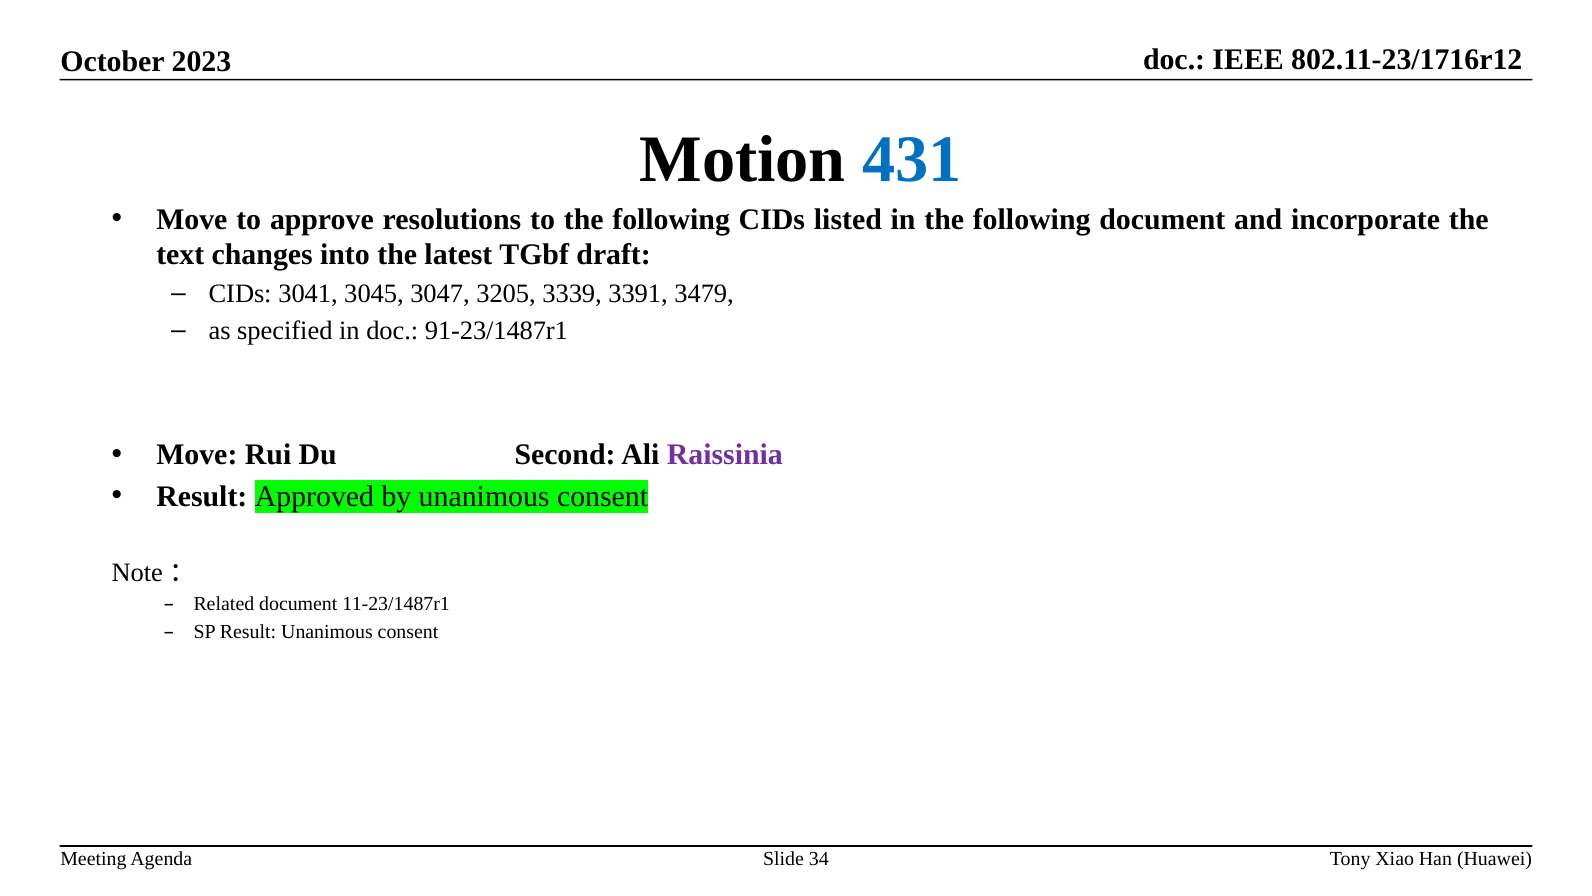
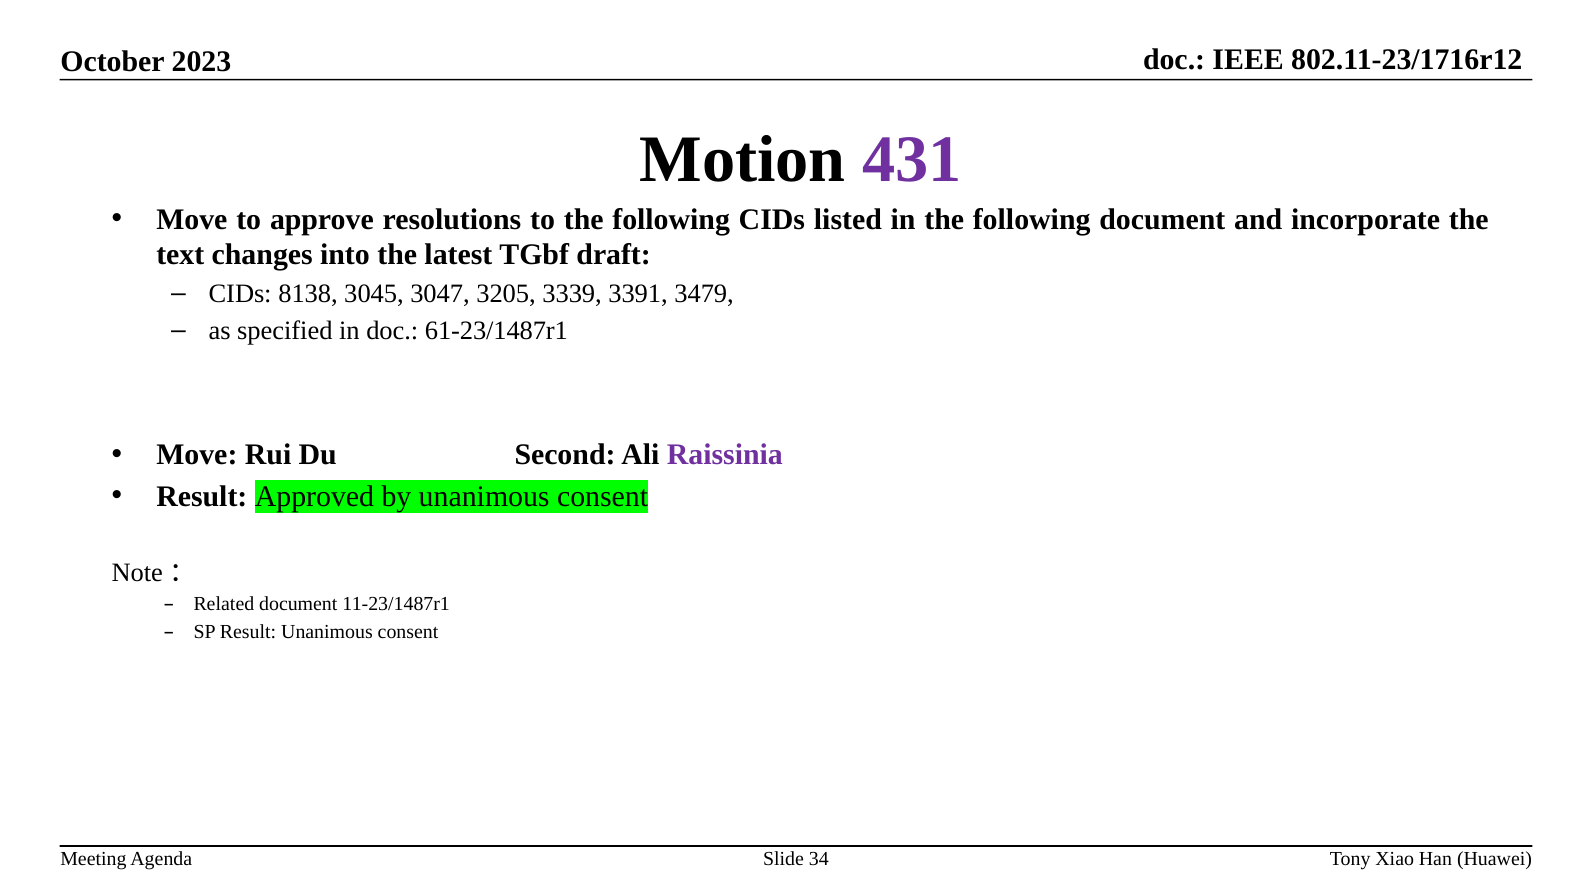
431 colour: blue -> purple
3041: 3041 -> 8138
91-23/1487r1: 91-23/1487r1 -> 61-23/1487r1
